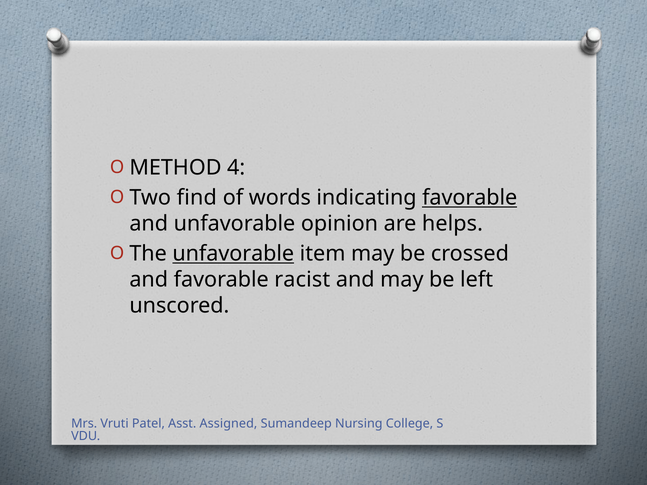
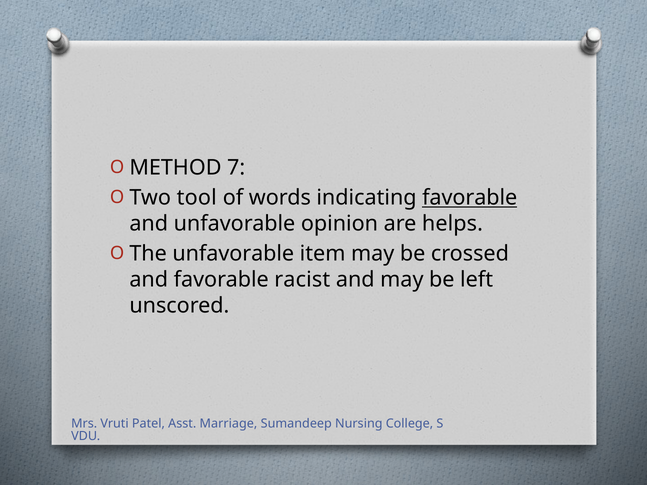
4: 4 -> 7
find: find -> tool
unfavorable at (233, 254) underline: present -> none
Assigned: Assigned -> Marriage
